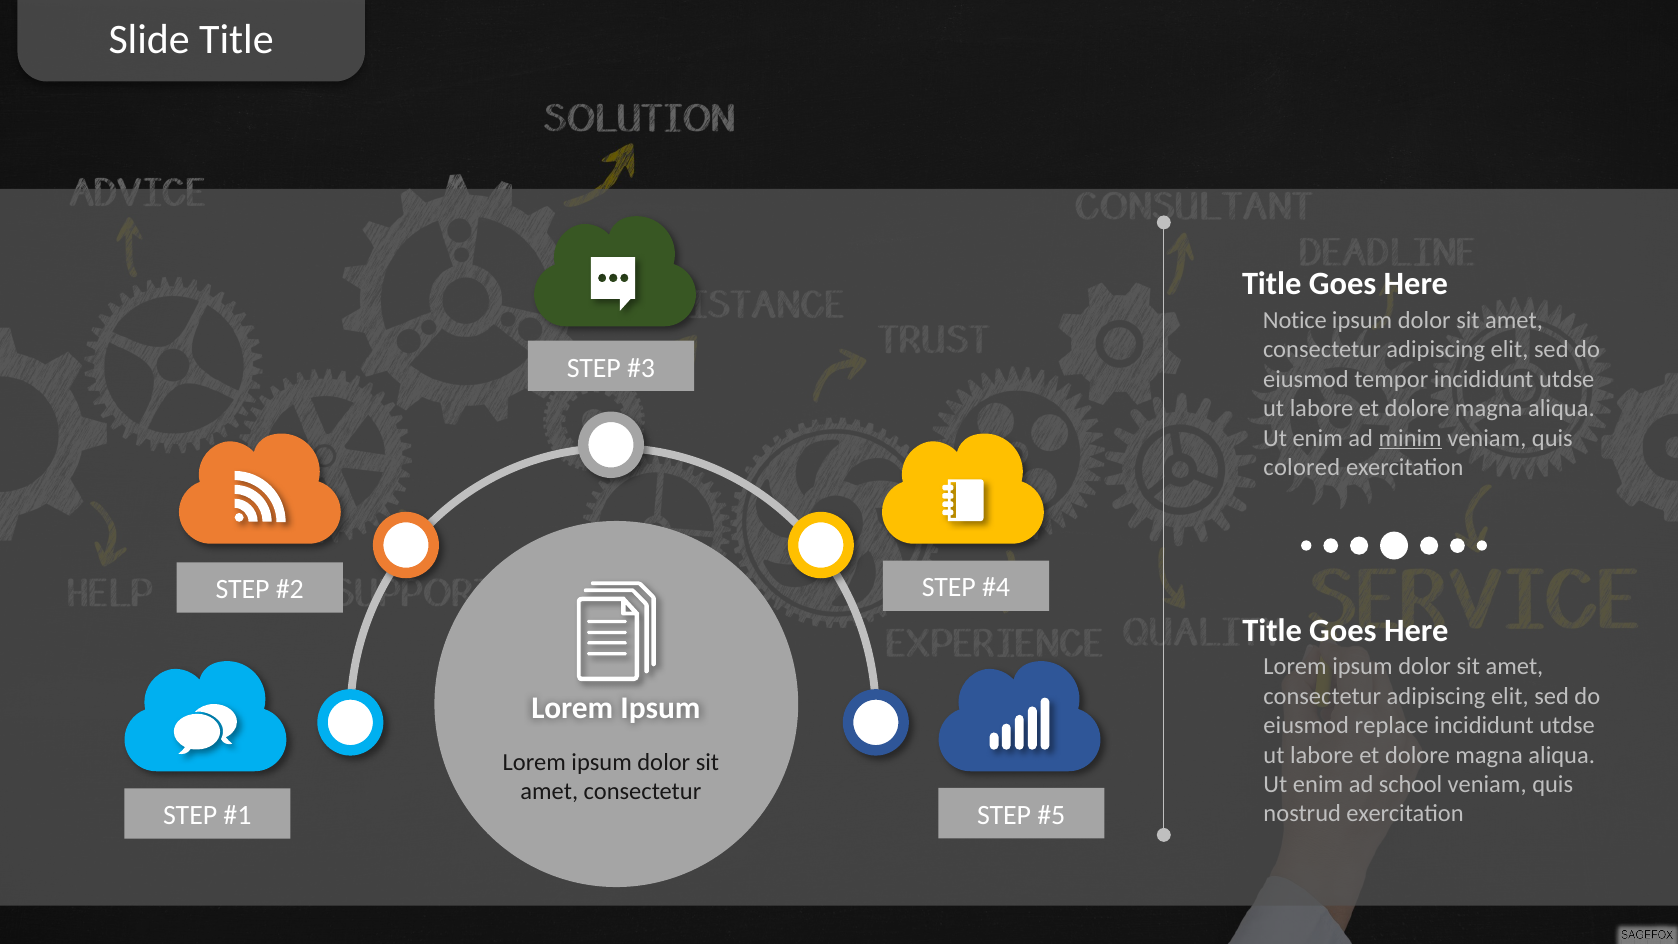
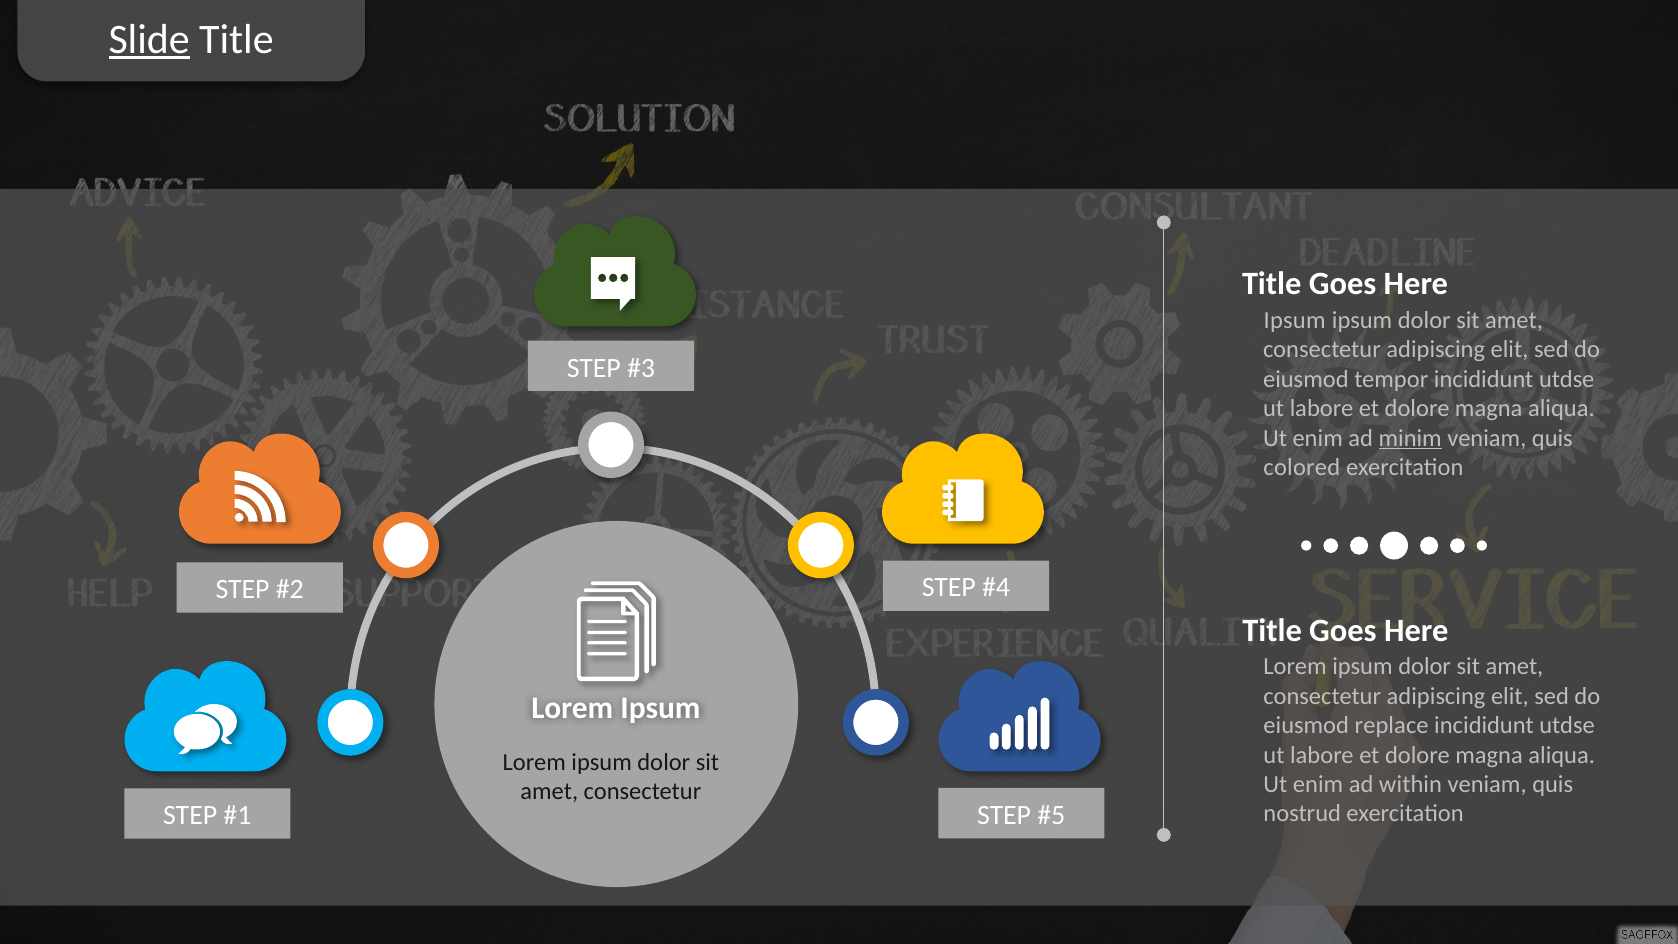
Slide underline: none -> present
Notice at (1295, 320): Notice -> Ipsum
school: school -> within
